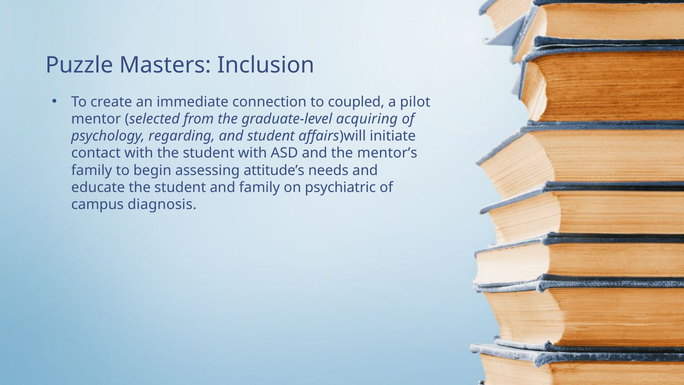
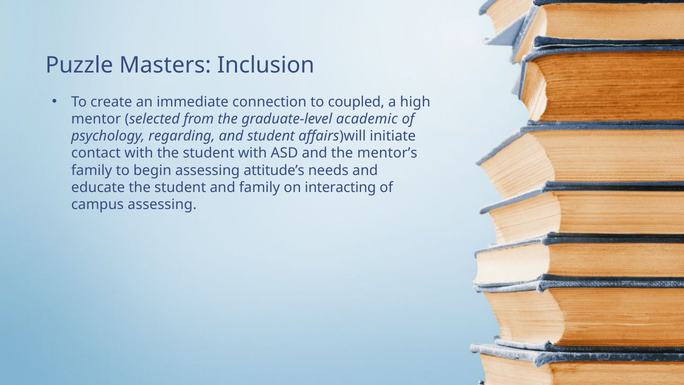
pilot: pilot -> high
acquiring: acquiring -> academic
psychiatric: psychiatric -> interacting
campus diagnosis: diagnosis -> assessing
